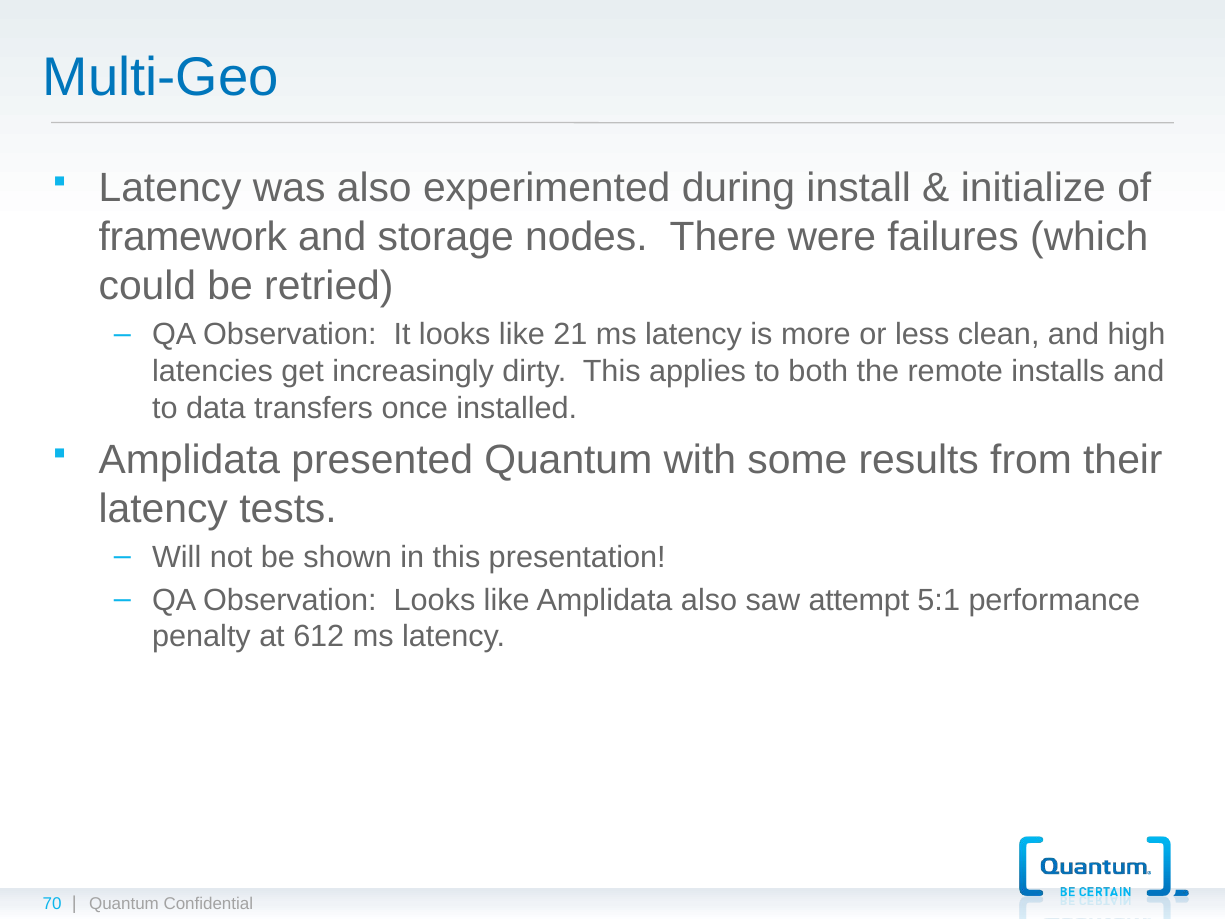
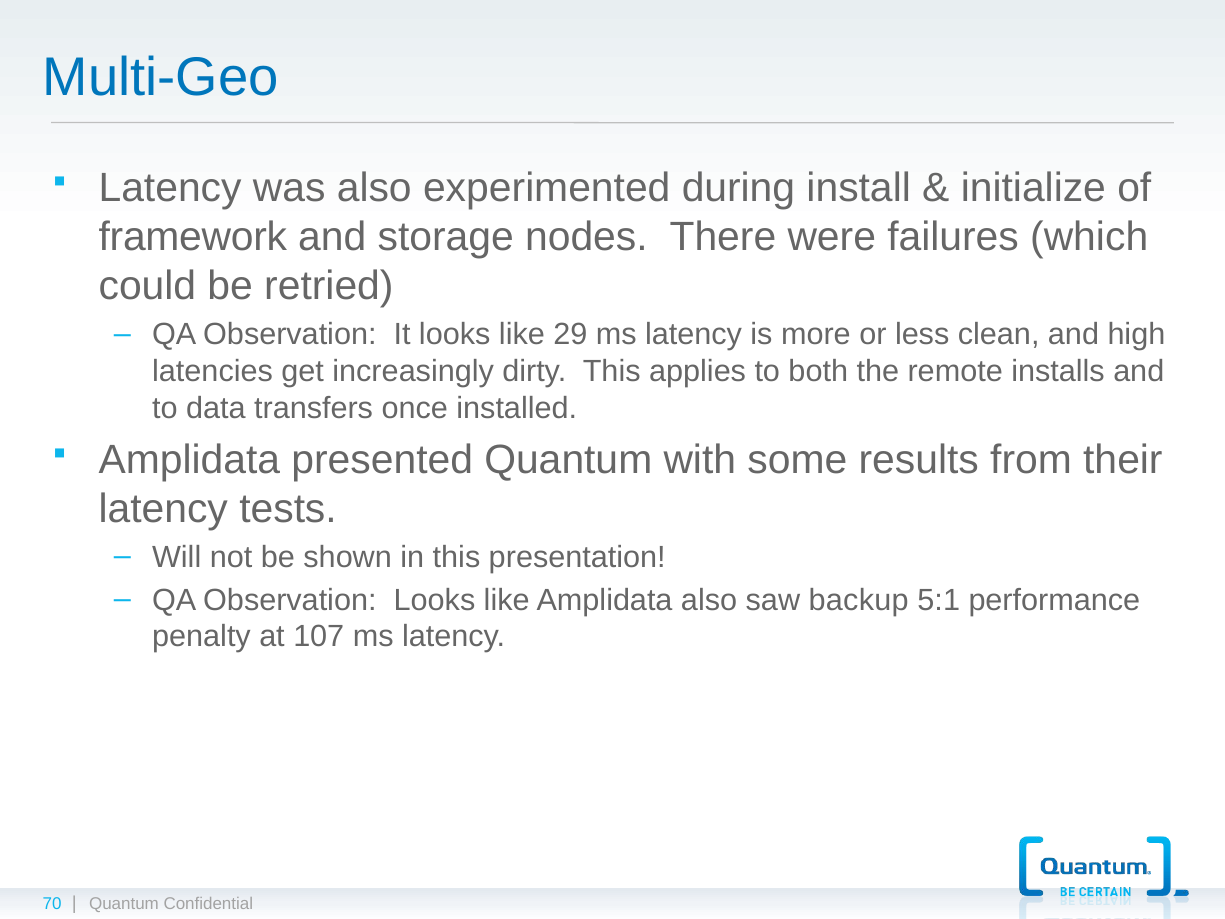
21: 21 -> 29
attempt: attempt -> backup
612: 612 -> 107
